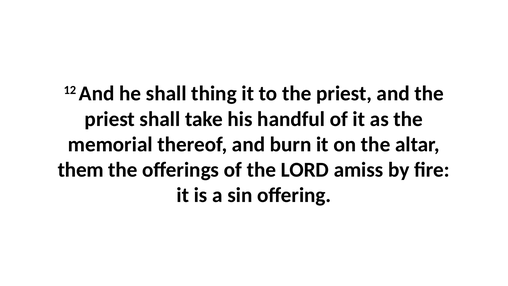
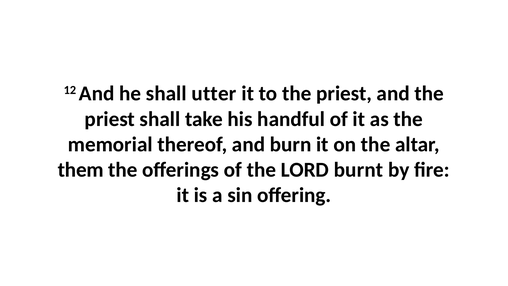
thing: thing -> utter
amiss: amiss -> burnt
